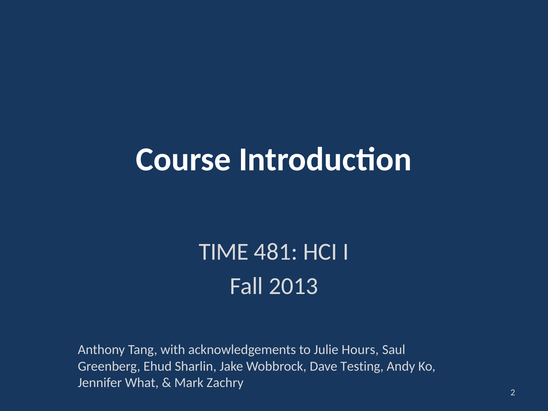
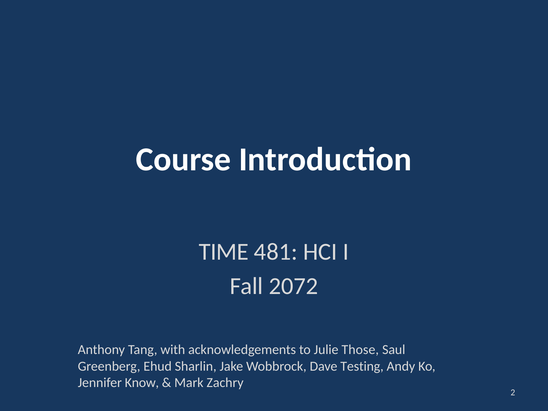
2013: 2013 -> 2072
Hours: Hours -> Those
What: What -> Know
